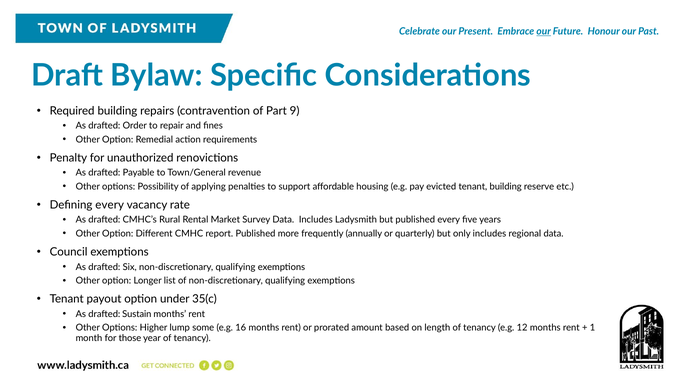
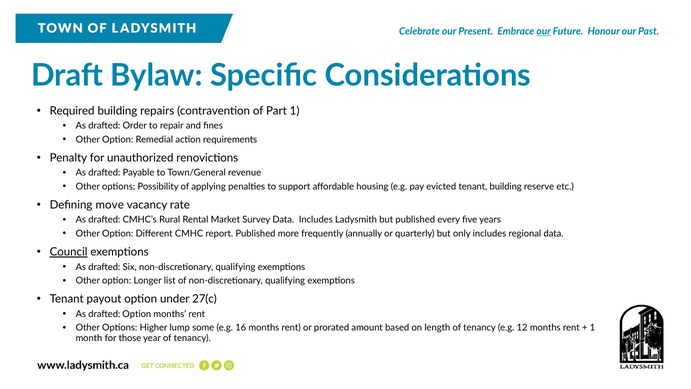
Part 9: 9 -> 1
Defining every: every -> move
Council underline: none -> present
35(c: 35(c -> 27(c
drafted Sustain: Sustain -> Option
